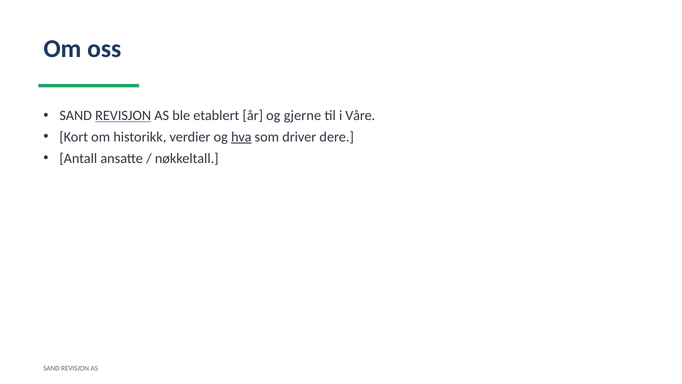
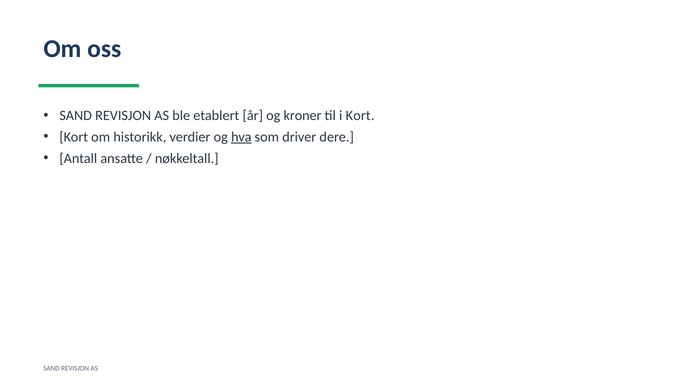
REVISJON at (123, 116) underline: present -> none
gjerne: gjerne -> kroner
i Våre: Våre -> Kort
